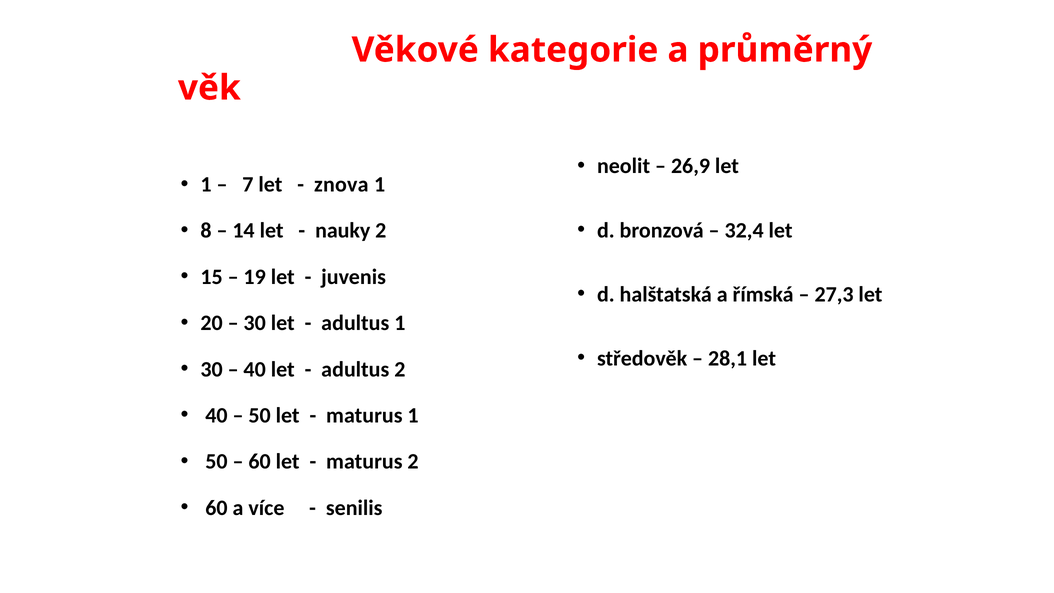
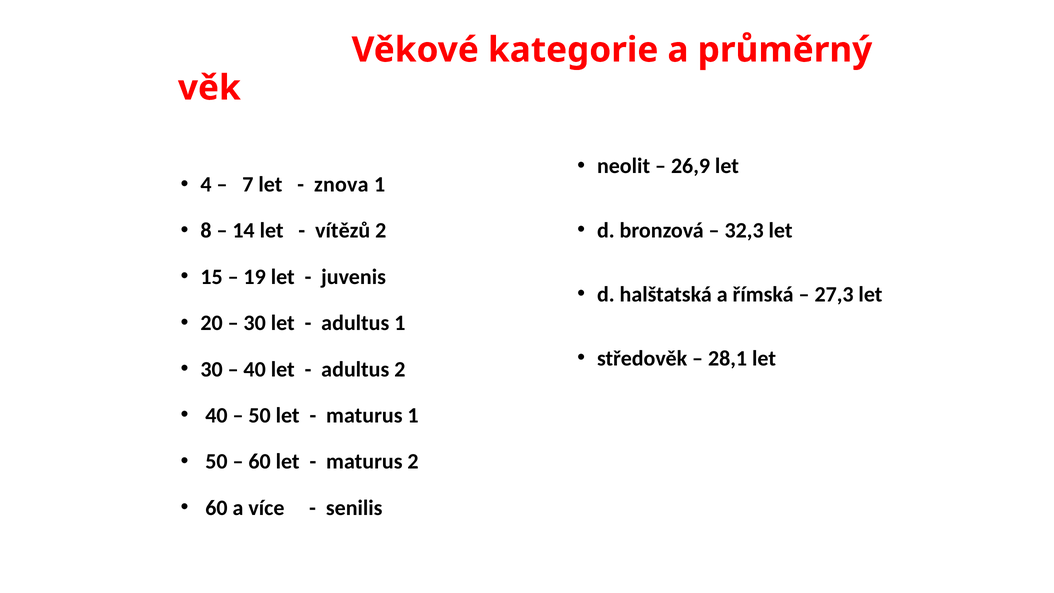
1 at (206, 184): 1 -> 4
32,4: 32,4 -> 32,3
nauky: nauky -> vítězů
